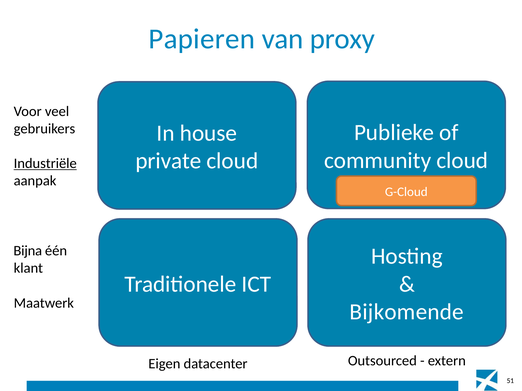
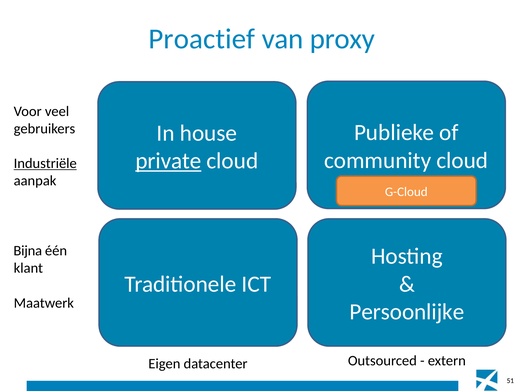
Papieren: Papieren -> Proactief
private underline: none -> present
Bijkomende: Bijkomende -> Persoonlijke
